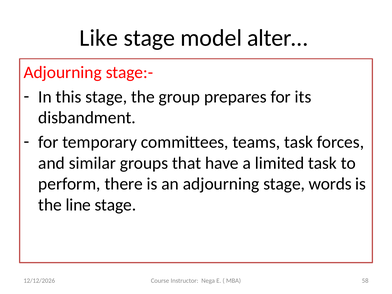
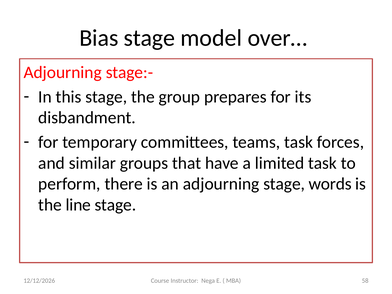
Like: Like -> Bias
alter…: alter… -> over…
